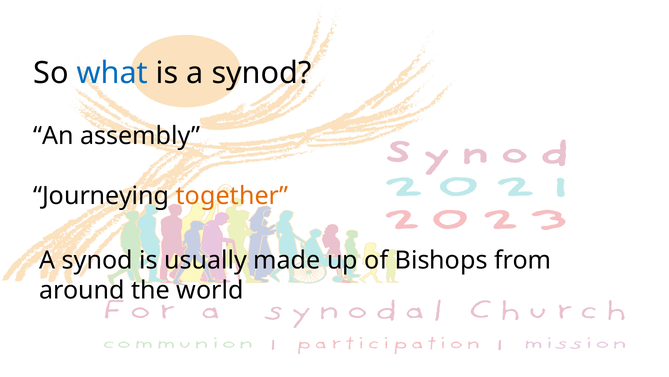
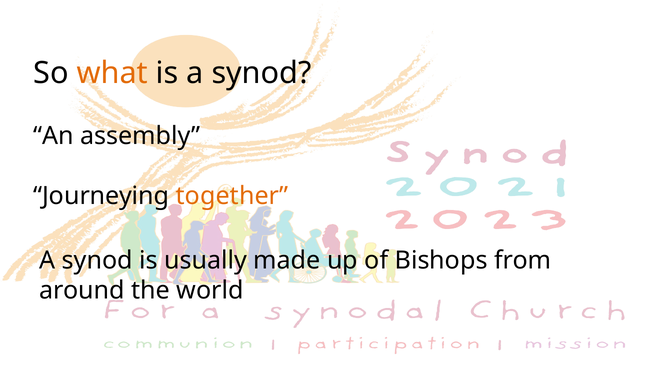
what colour: blue -> orange
